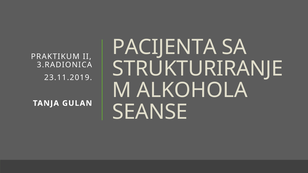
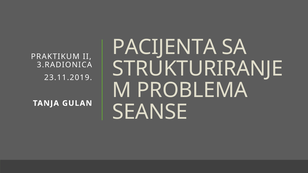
ALKOHOLA: ALKOHOLA -> PROBLEMA
